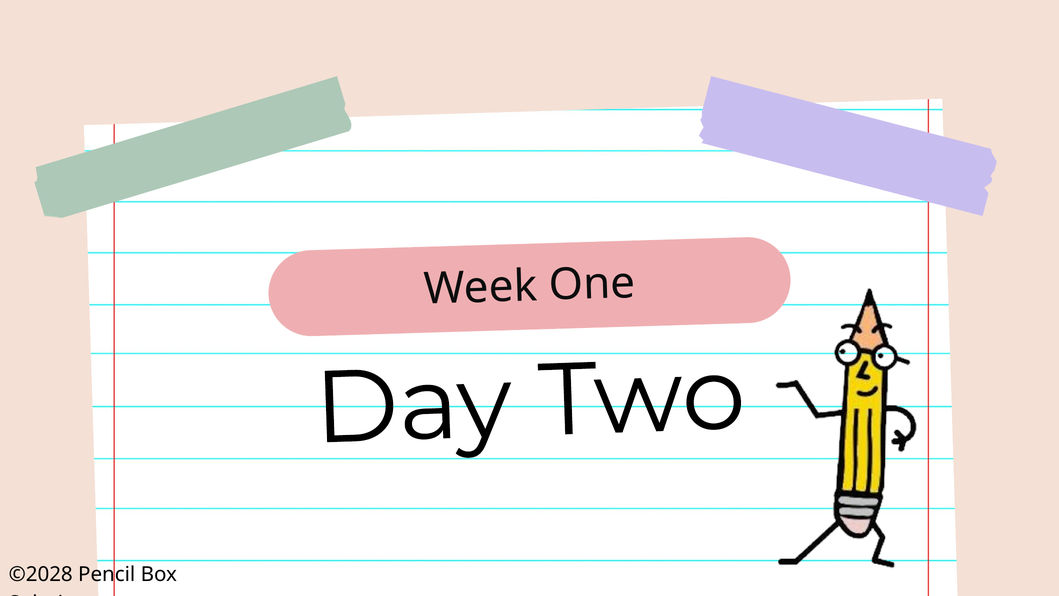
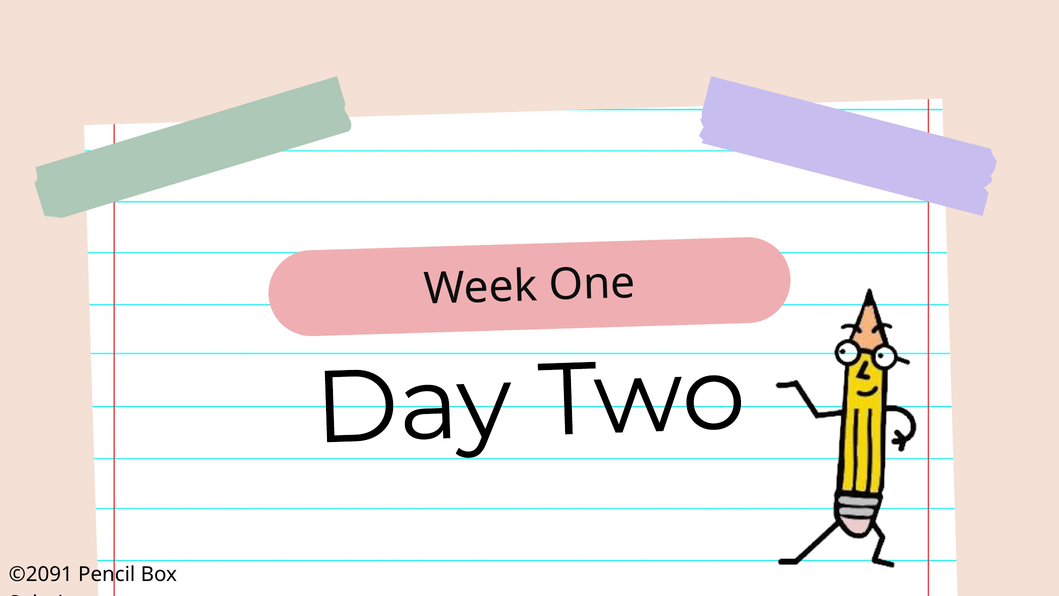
©2028: ©2028 -> ©2091
